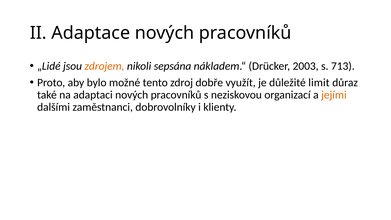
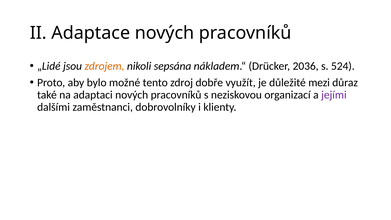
2003: 2003 -> 2036
713: 713 -> 524
limit: limit -> mezi
jejími colour: orange -> purple
